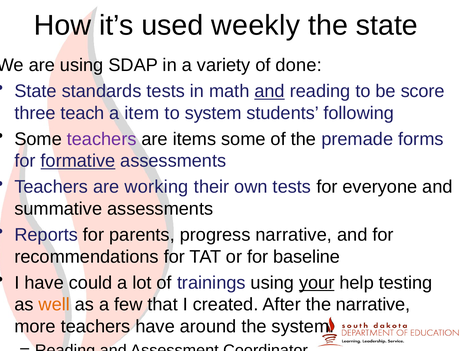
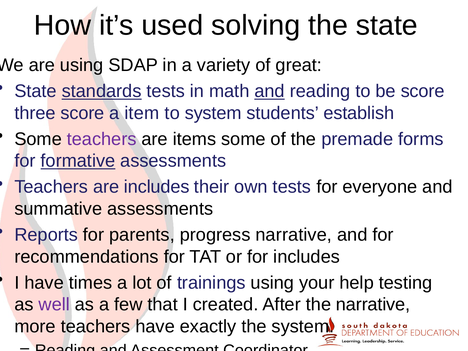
weekly: weekly -> solving
done: done -> great
standards underline: none -> present
three teach: teach -> score
following: following -> establish
are working: working -> includes
for baseline: baseline -> includes
could: could -> times
your underline: present -> none
well colour: orange -> purple
around: around -> exactly
